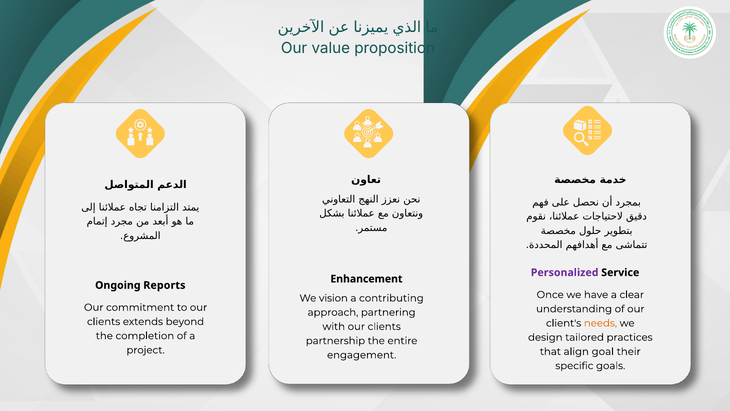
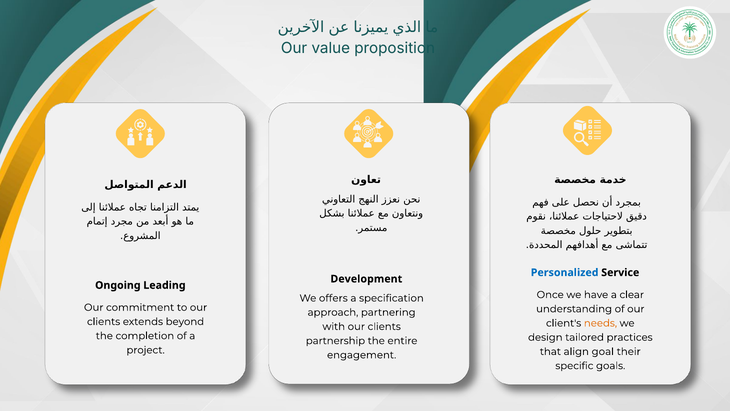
Personalized colour: purple -> blue
Enhancement: Enhancement -> Development
Reports: Reports -> Leading
vision: vision -> offers
contributing: contributing -> specification
